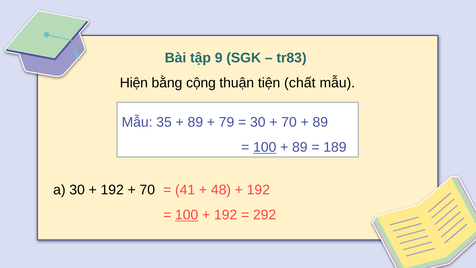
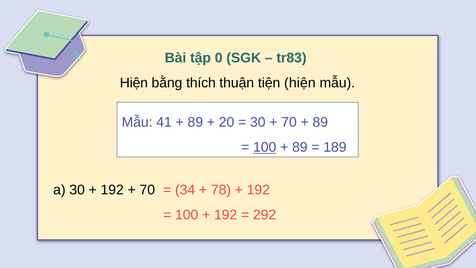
9: 9 -> 0
cộng: cộng -> thích
tiện chất: chất -> hiện
35: 35 -> 41
79: 79 -> 20
41: 41 -> 34
48: 48 -> 78
100 at (187, 215) underline: present -> none
